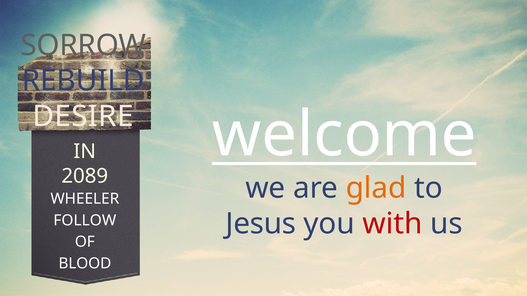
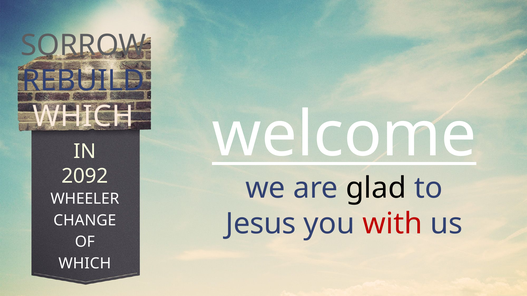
DESIRE at (83, 116): DESIRE -> WHICH
2089: 2089 -> 2092
glad colour: orange -> black
FOLLOW: FOLLOW -> CHANGE
BLOOD at (85, 264): BLOOD -> WHICH
